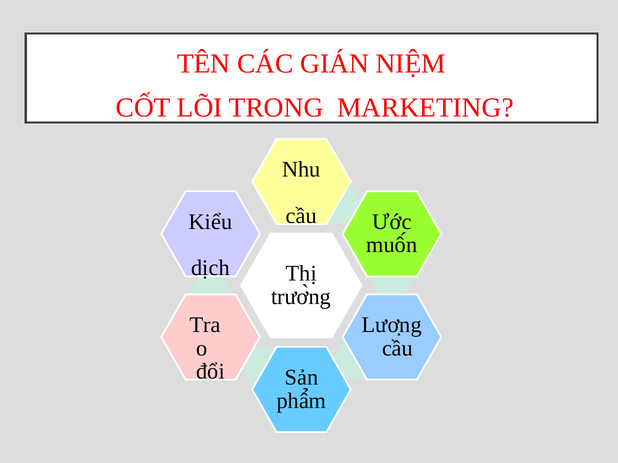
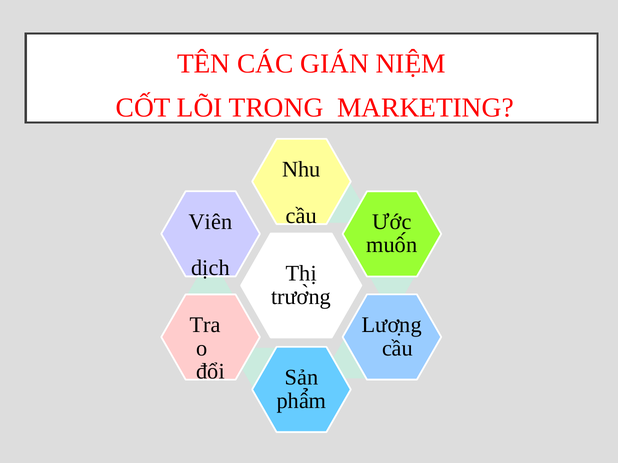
Kiểu: Kiểu -> Viên
